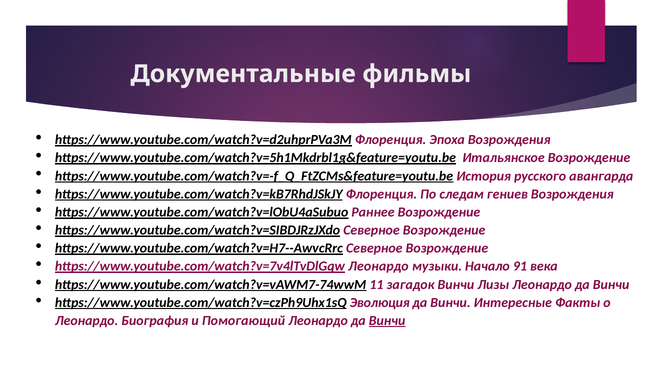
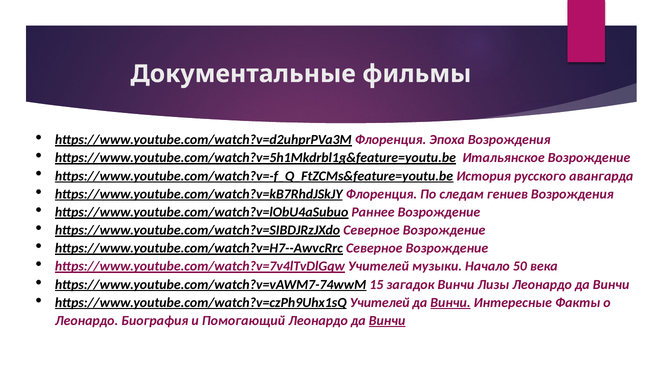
https://www.youtube.com/watch?v=7v4lTvDlGqw Леонардо: Леонардо -> Учителей
91: 91 -> 50
11: 11 -> 15
https://www.youtube.com/watch?v=czPh9Uhx1sQ Эволюция: Эволюция -> Учителей
Винчи at (450, 303) underline: none -> present
